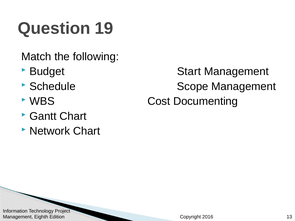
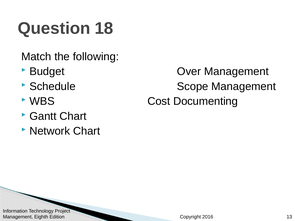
19: 19 -> 18
Start: Start -> Over
